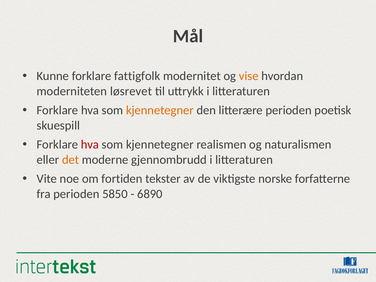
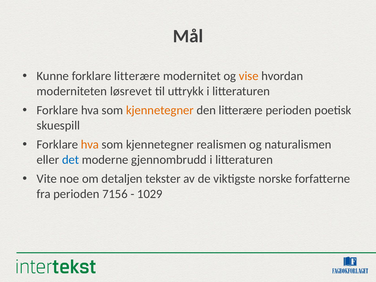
forklare fattigfolk: fattigfolk -> litterære
hva at (90, 145) colour: red -> orange
det colour: orange -> blue
fortiden: fortiden -> detaljen
5850: 5850 -> 7156
6890: 6890 -> 1029
